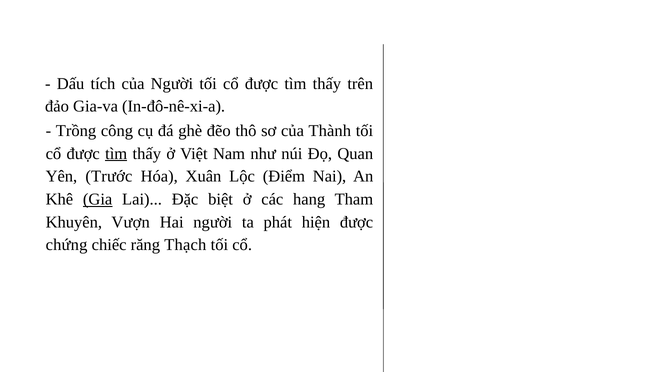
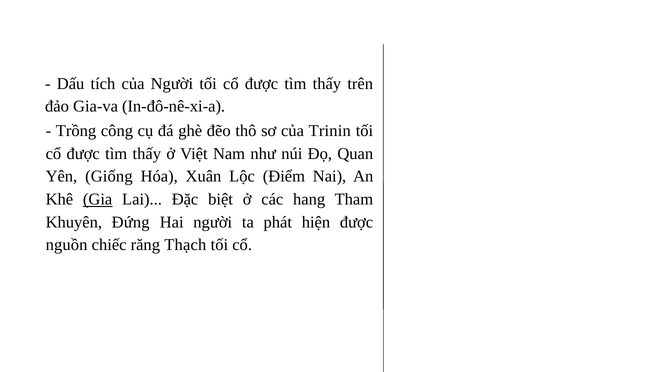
Thành: Thành -> Trinin
tìm at (116, 154) underline: present -> none
Trước: Trước -> Giống
Vượn: Vượn -> Đứng
chứng: chứng -> nguồn
